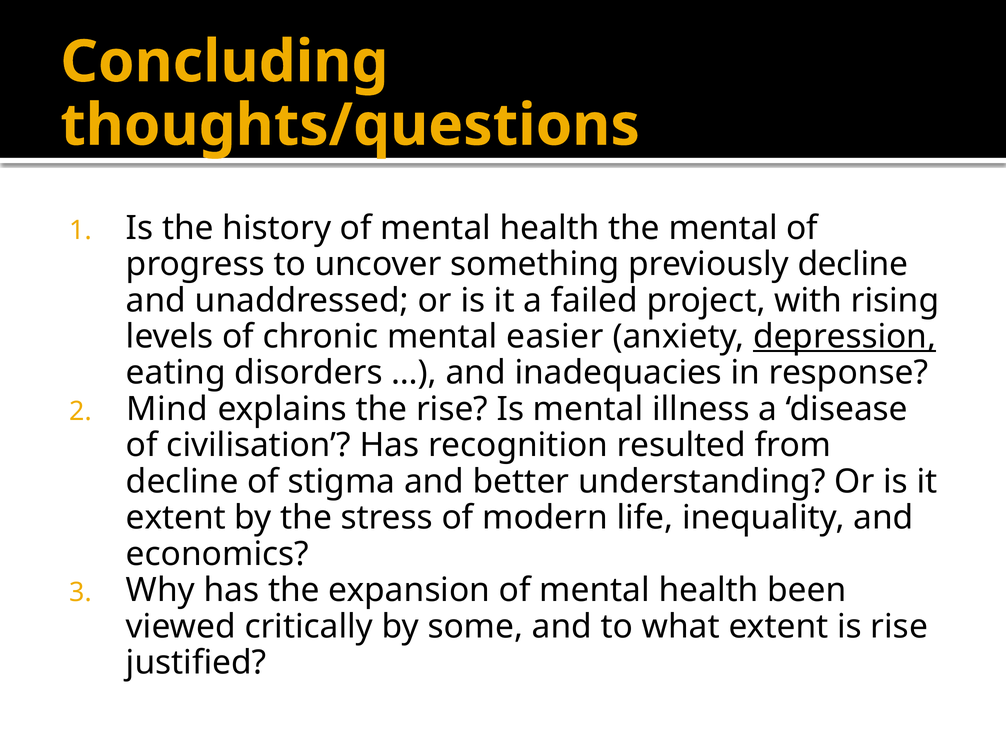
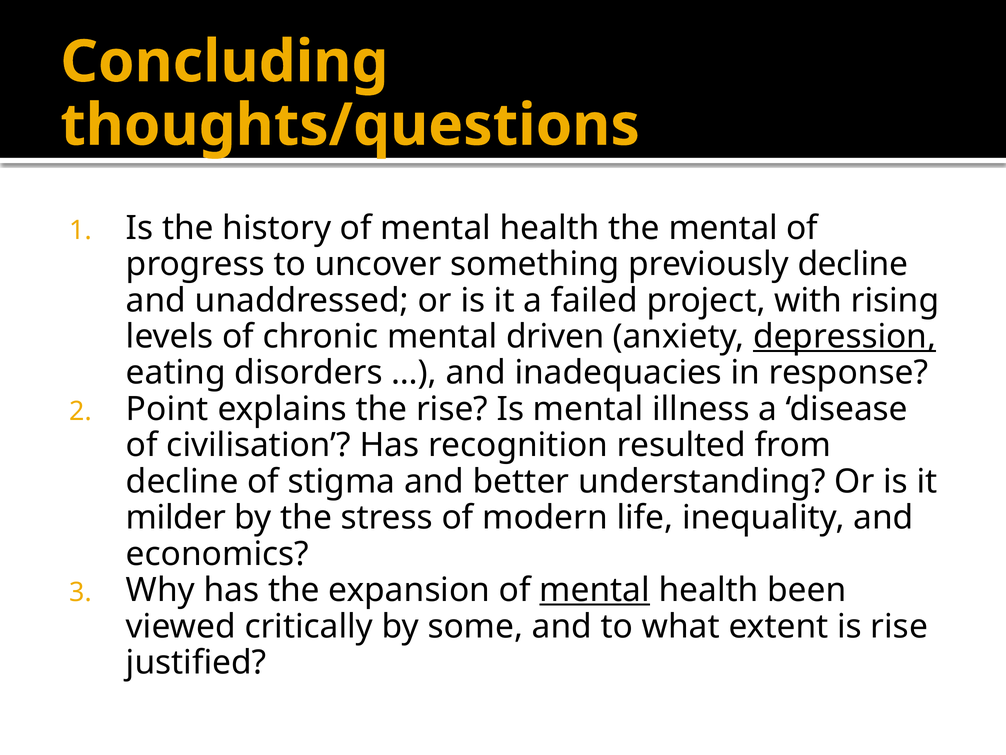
easier: easier -> driven
Mind: Mind -> Point
extent at (176, 517): extent -> milder
mental at (595, 590) underline: none -> present
